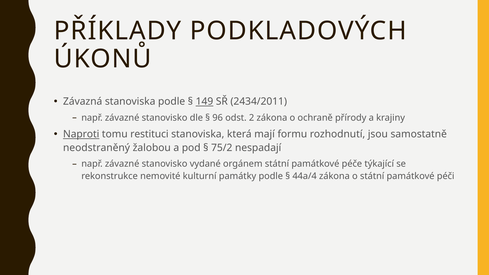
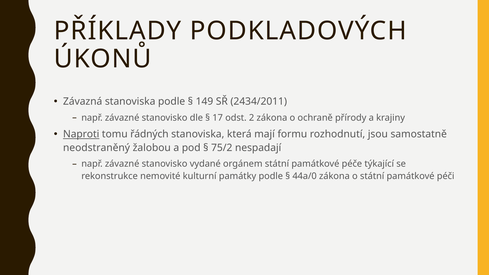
149 underline: present -> none
96: 96 -> 17
restituci: restituci -> řádných
44a/4: 44a/4 -> 44a/0
